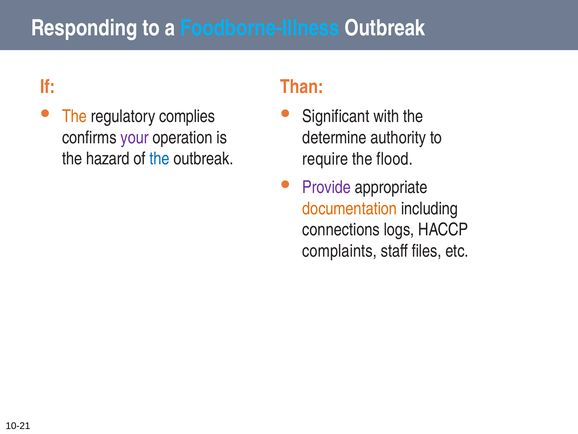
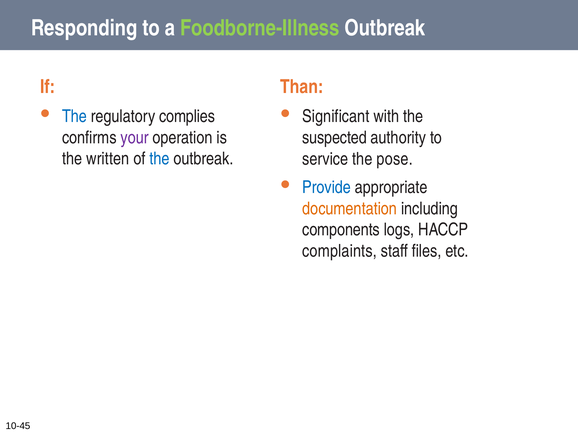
Foodborne-Illness colour: light blue -> light green
The at (75, 116) colour: orange -> blue
determine: determine -> suspected
hazard: hazard -> written
require: require -> service
flood: flood -> pose
Provide colour: purple -> blue
connections: connections -> components
10-21: 10-21 -> 10-45
